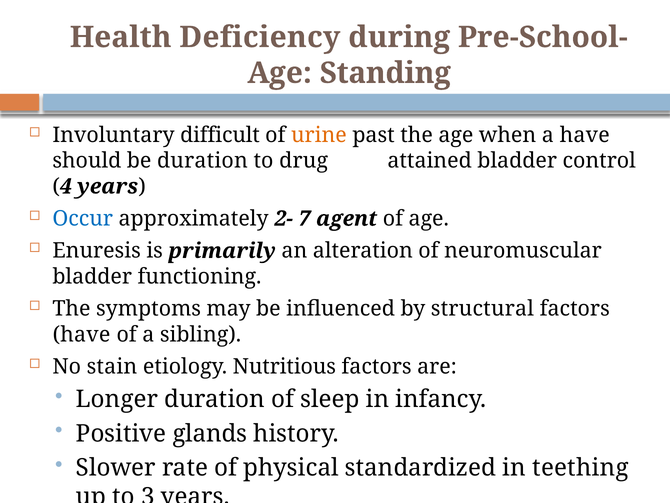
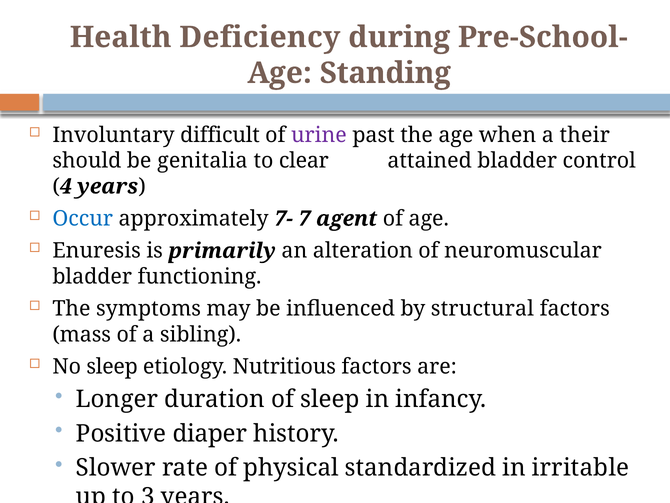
urine colour: orange -> purple
a have: have -> their
be duration: duration -> genitalia
drug: drug -> clear
2-: 2- -> 7-
have at (82, 334): have -> mass
No stain: stain -> sleep
glands: glands -> diaper
teething: teething -> irritable
